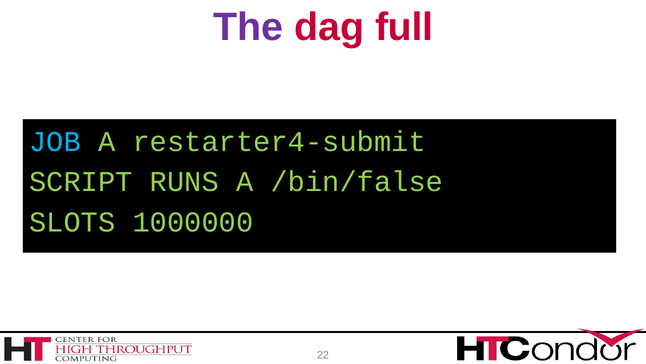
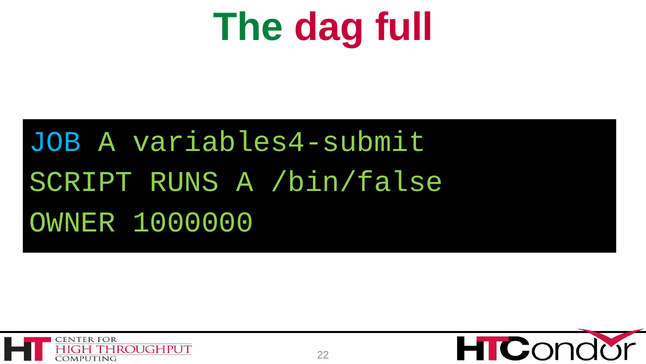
The colour: purple -> green
restarter4-submit: restarter4-submit -> variables4-submit
SLOTS: SLOTS -> OWNER
